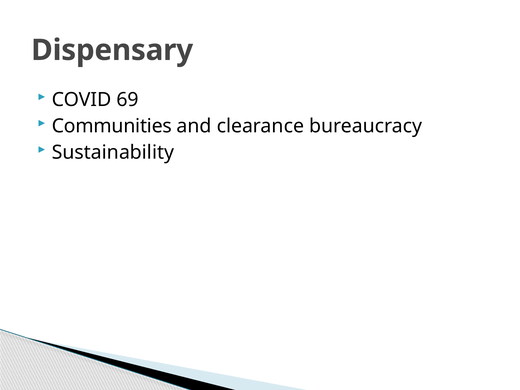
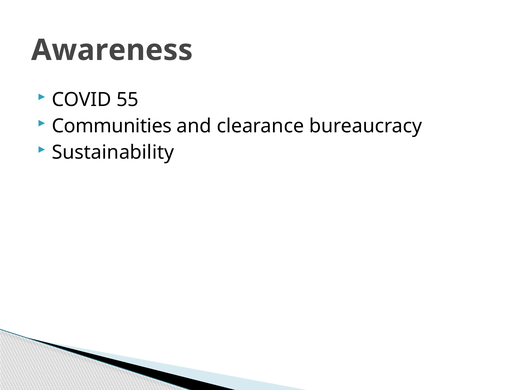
Dispensary: Dispensary -> Awareness
69: 69 -> 55
